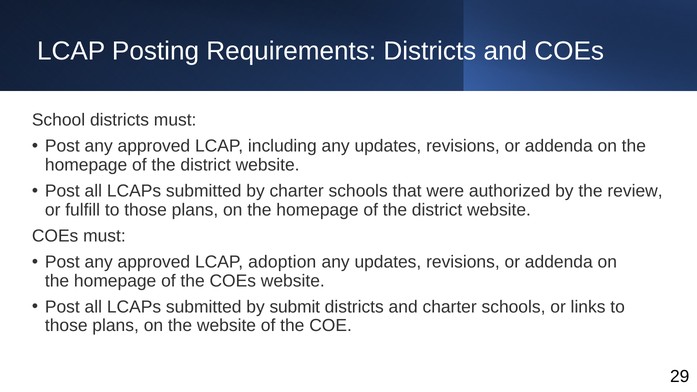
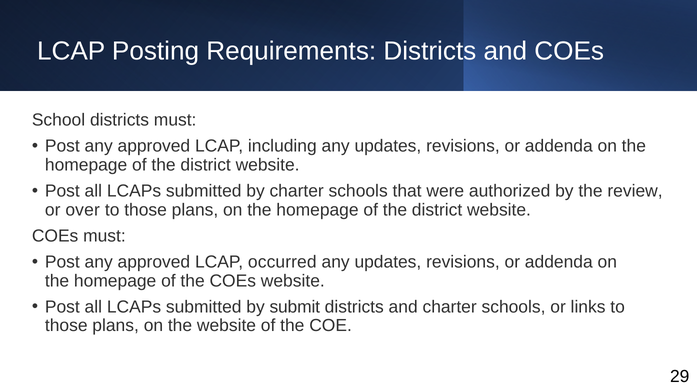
fulfill: fulfill -> over
adoption: adoption -> occurred
